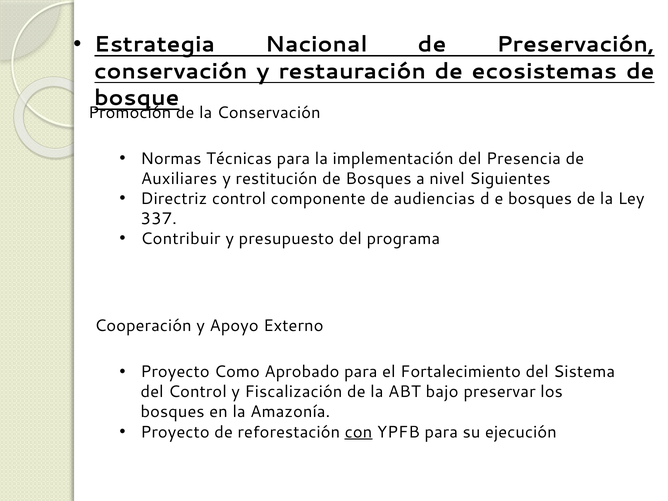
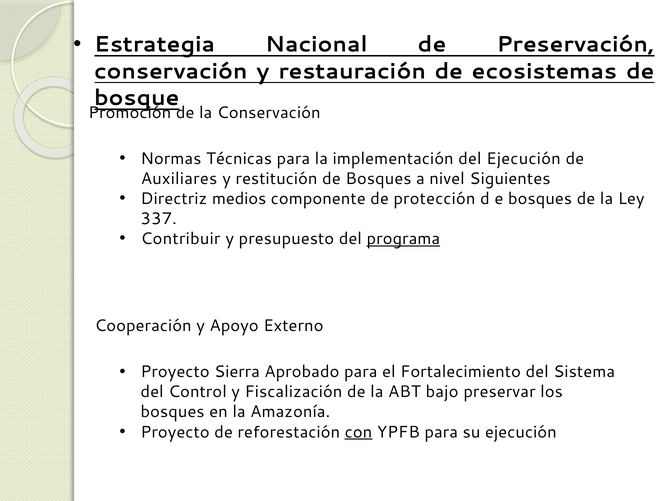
del Presencia: Presencia -> Ejecución
Directriz control: control -> medios
audiencias: audiencias -> protección
programa underline: none -> present
Como: Como -> Sierra
